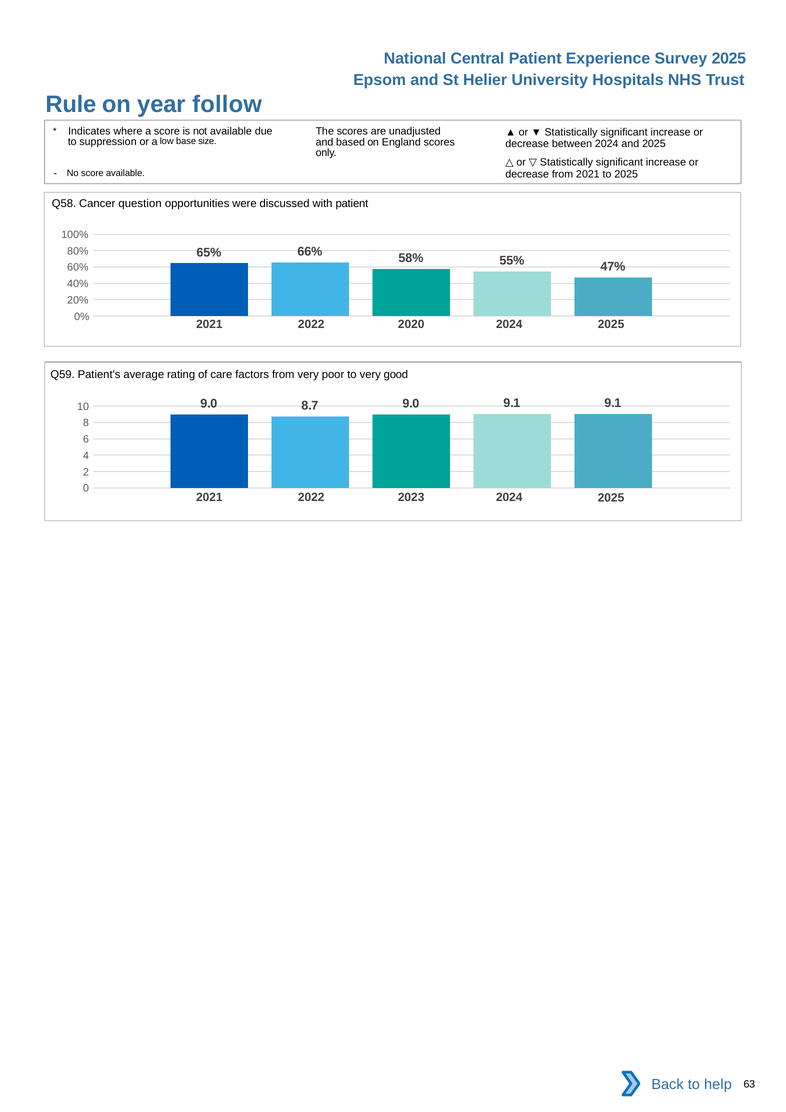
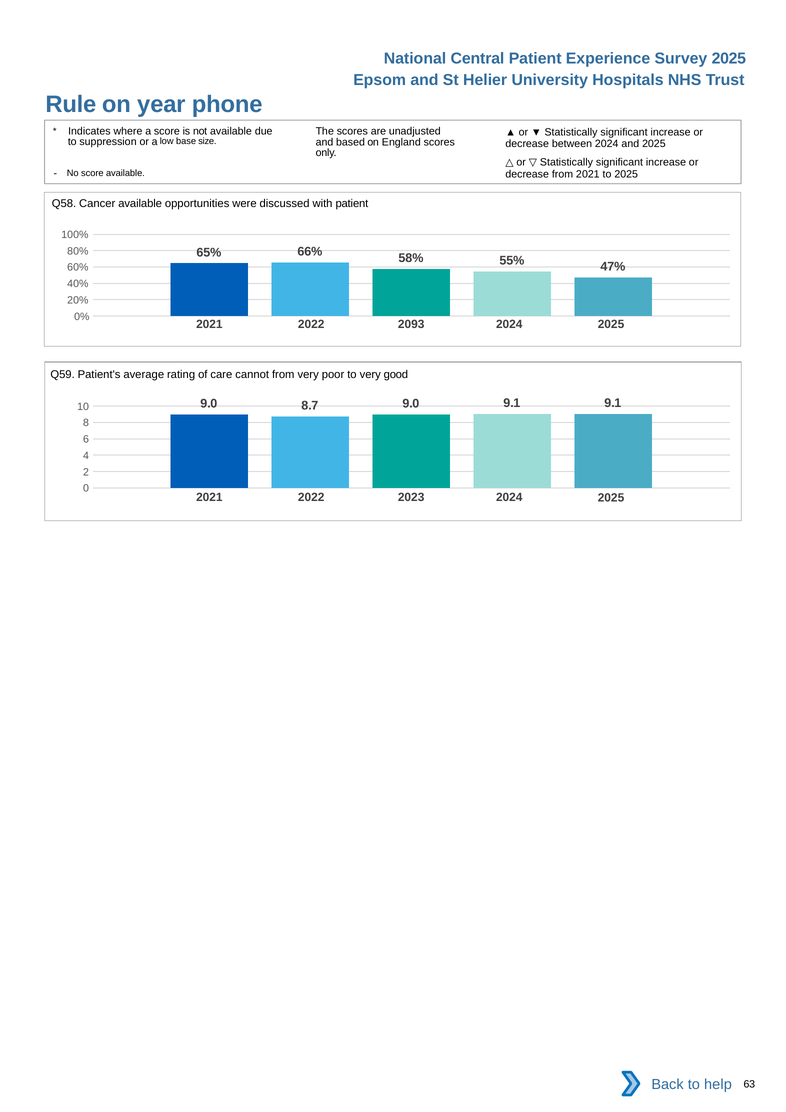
follow: follow -> phone
Cancer question: question -> available
2020: 2020 -> 2093
factors: factors -> cannot
